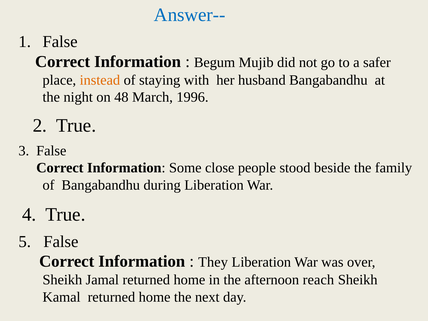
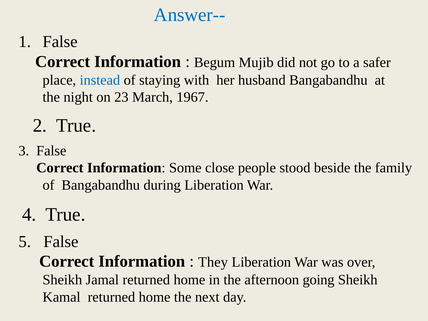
instead colour: orange -> blue
48: 48 -> 23
1996: 1996 -> 1967
reach: reach -> going
